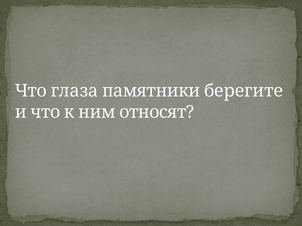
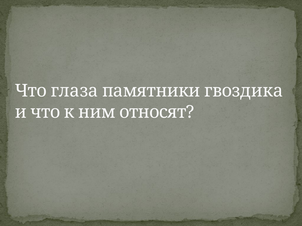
берегите: берегите -> гвоздика
